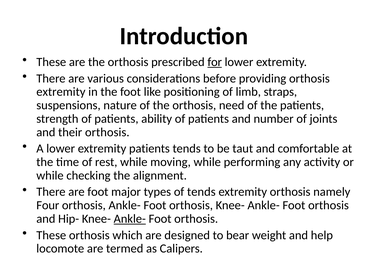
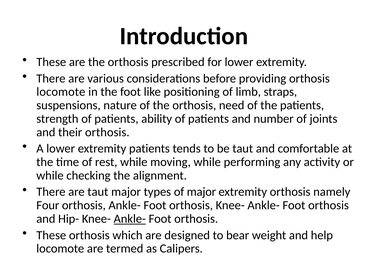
for underline: present -> none
extremity at (61, 92): extremity -> locomote
are foot: foot -> taut
of tends: tends -> major
